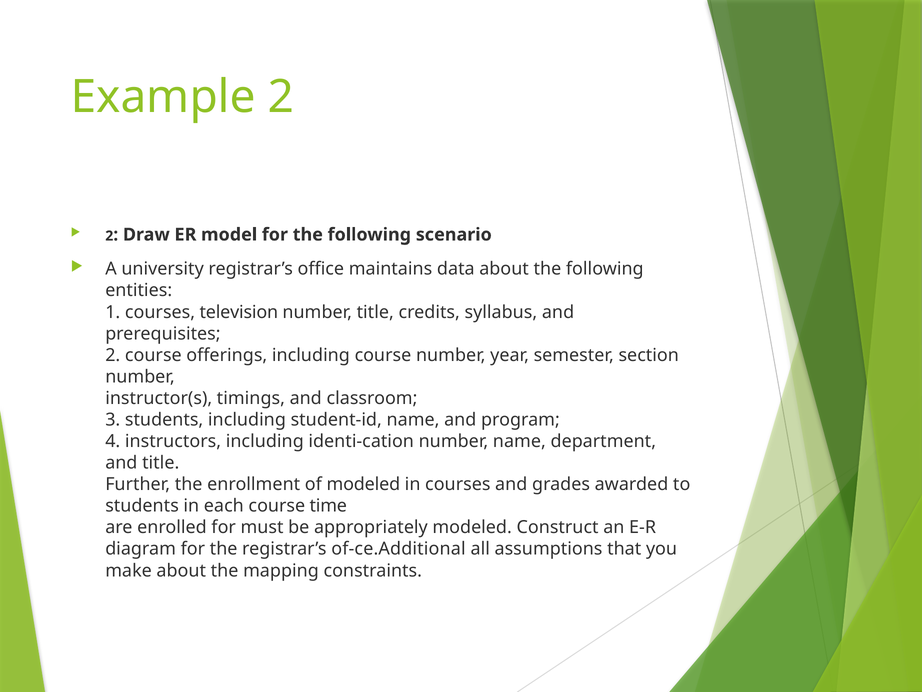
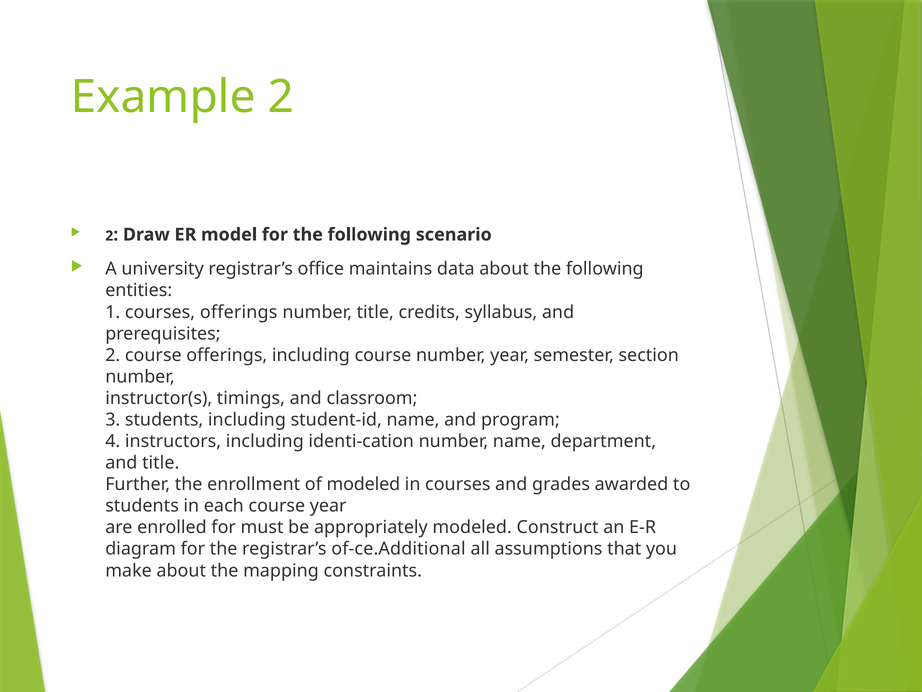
courses television: television -> offerings
course time: time -> year
